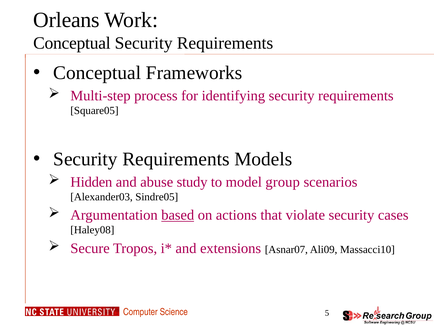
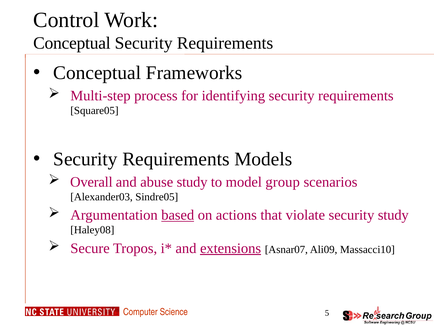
Orleans: Orleans -> Control
Hidden: Hidden -> Overall
security cases: cases -> study
extensions underline: none -> present
